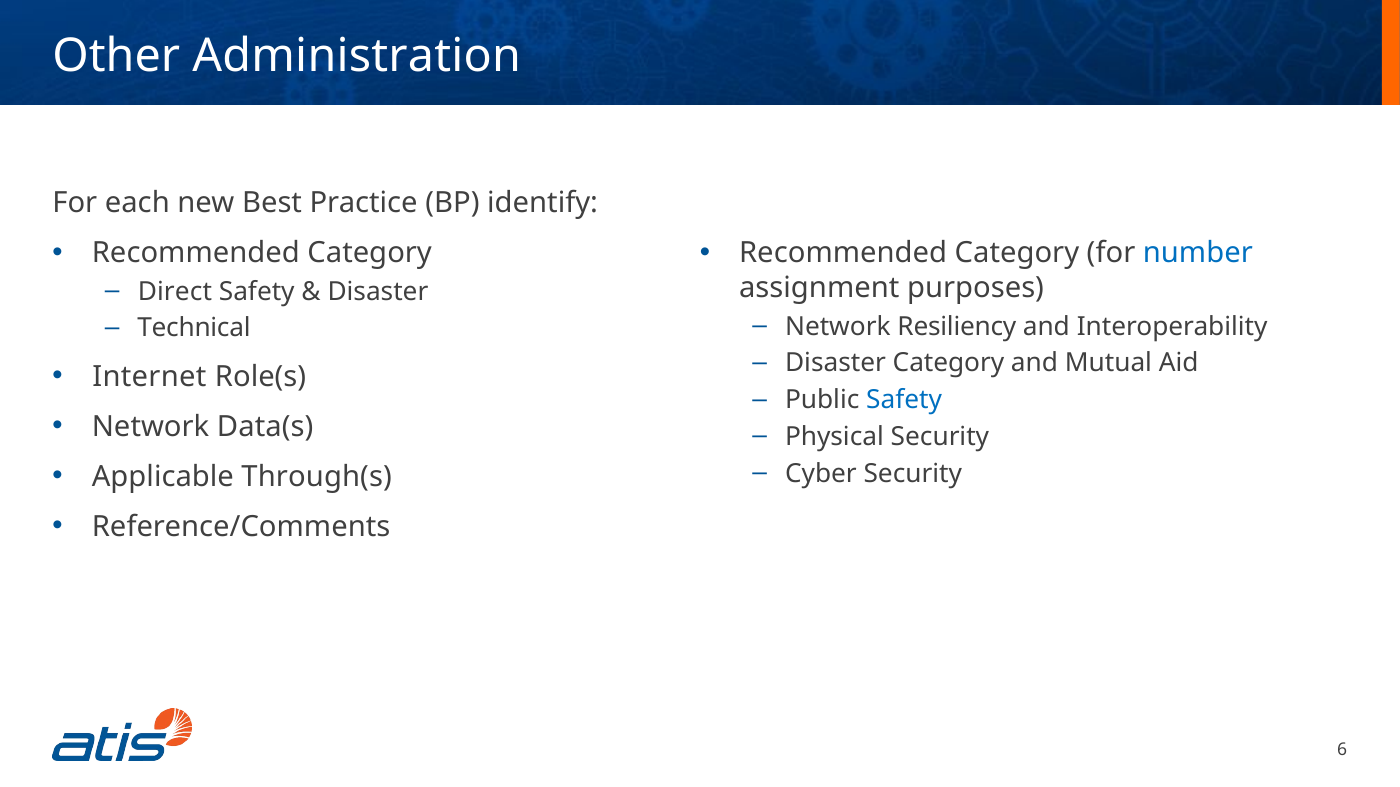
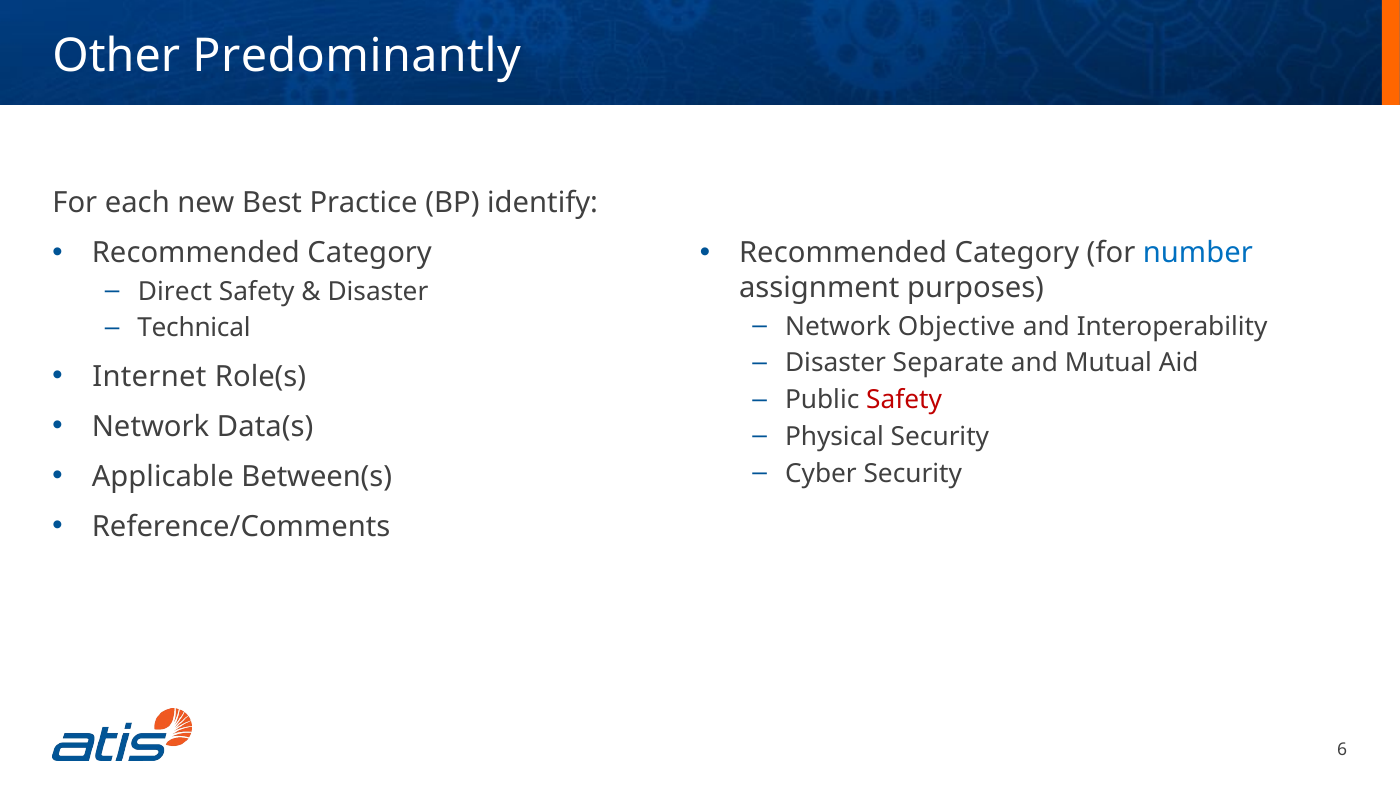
Administration: Administration -> Predominantly
Resiliency: Resiliency -> Objective
Disaster Category: Category -> Separate
Safety at (904, 400) colour: blue -> red
Through(s: Through(s -> Between(s
